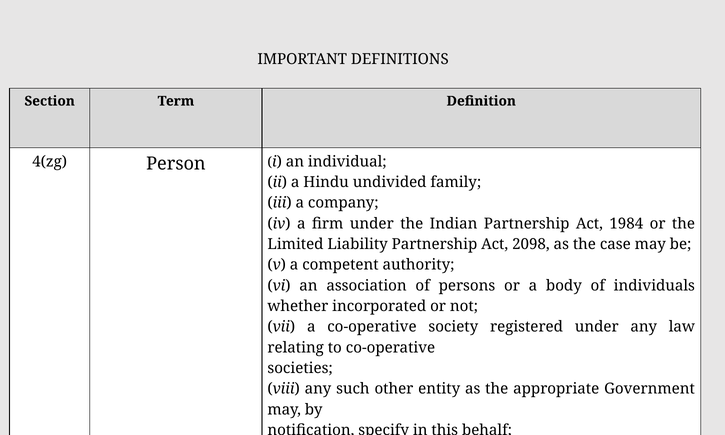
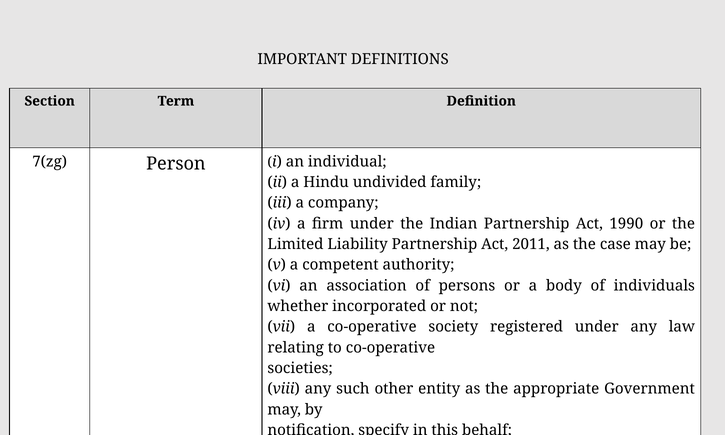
4(zg: 4(zg -> 7(zg
1984: 1984 -> 1990
2098: 2098 -> 2011
